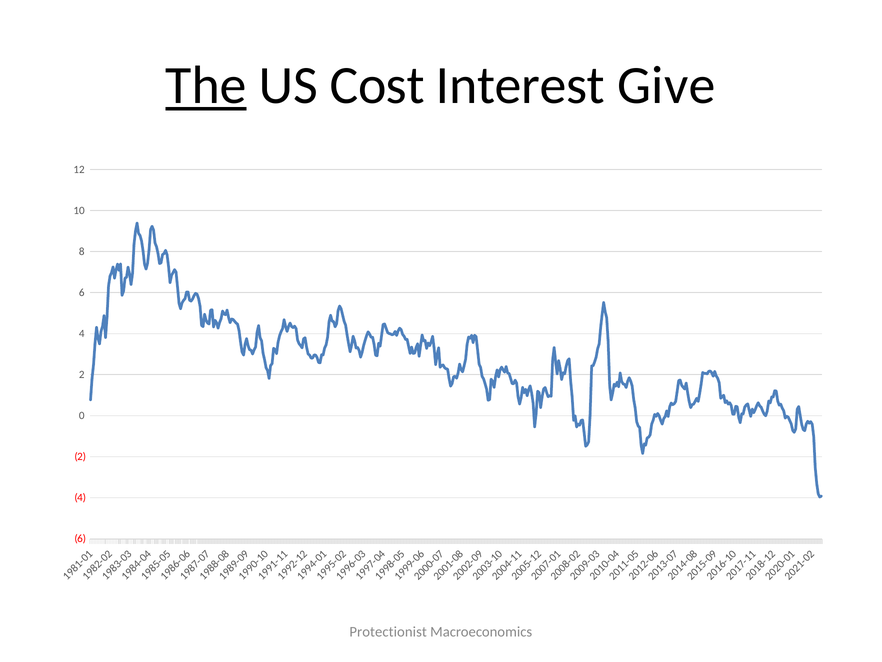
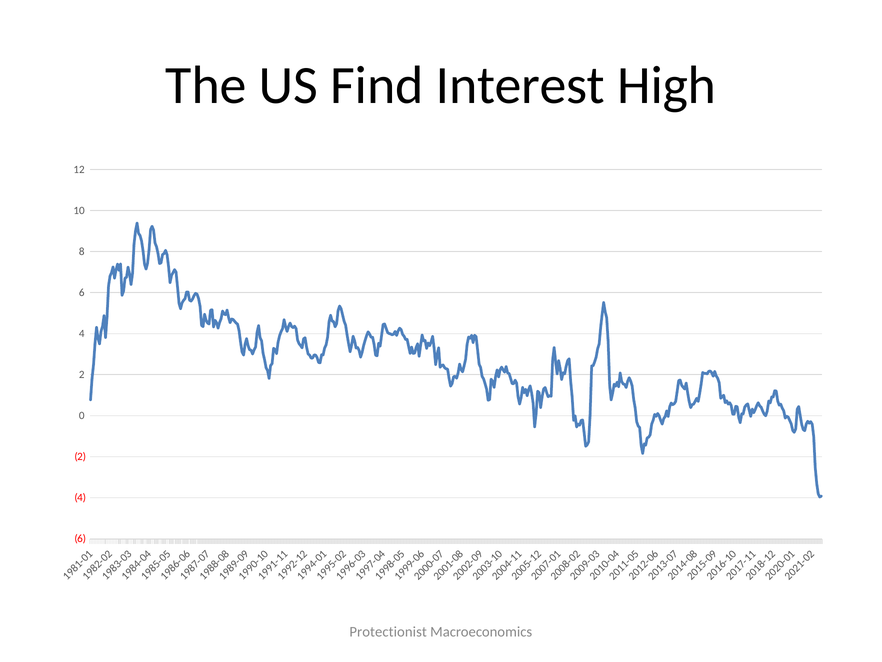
The underline: present -> none
Cost: Cost -> Find
Give: Give -> High
